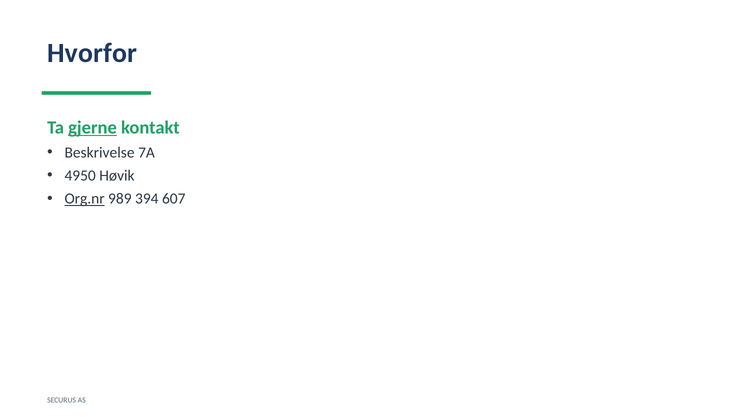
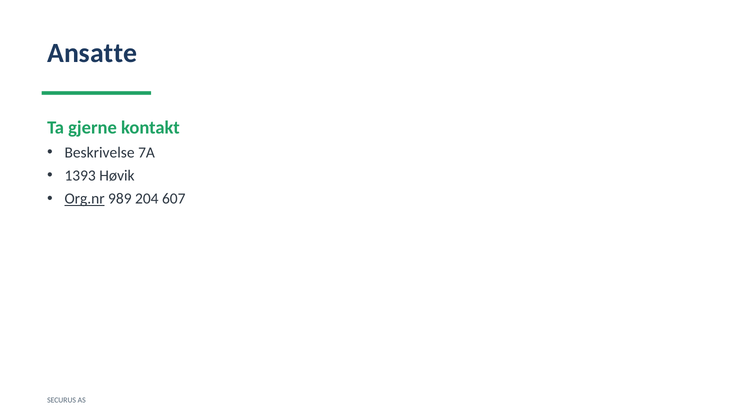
Hvorfor: Hvorfor -> Ansatte
gjerne underline: present -> none
4950: 4950 -> 1393
394: 394 -> 204
